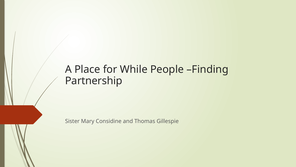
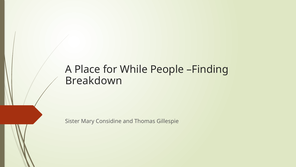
Partnership: Partnership -> Breakdown
